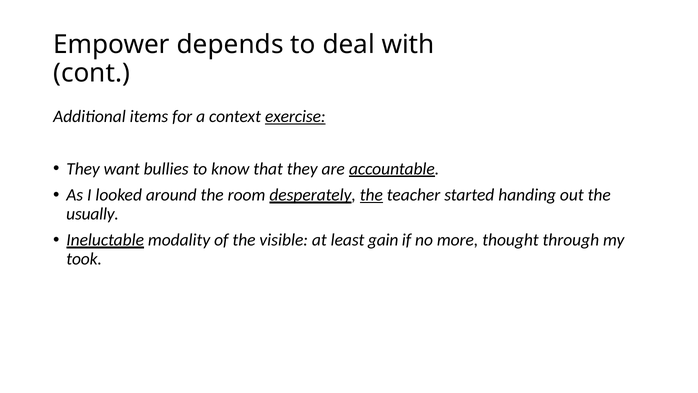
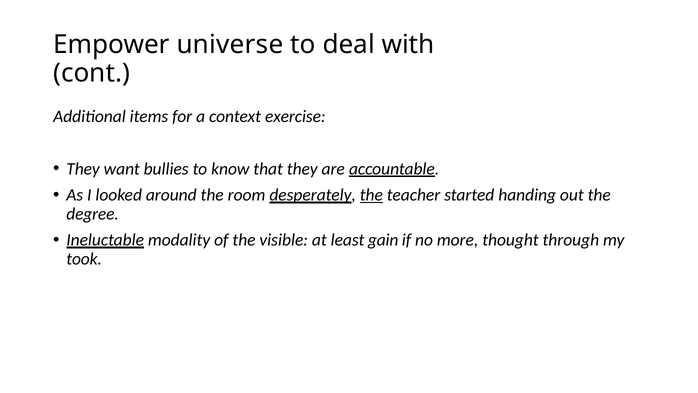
depends: depends -> universe
exercise underline: present -> none
usually: usually -> degree
